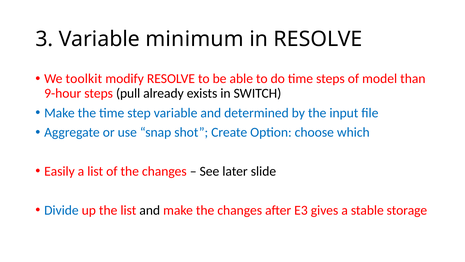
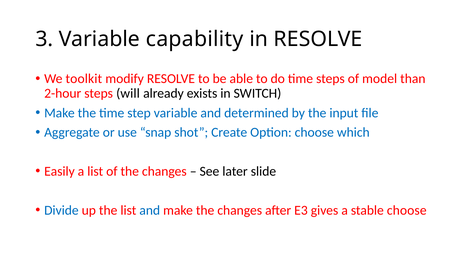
minimum: minimum -> capability
9-hour: 9-hour -> 2-hour
pull: pull -> will
and at (150, 210) colour: black -> blue
stable storage: storage -> choose
